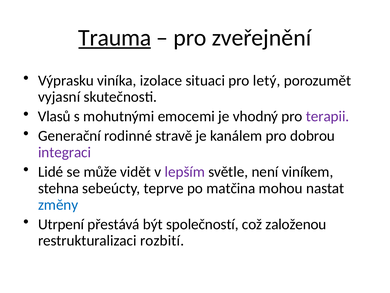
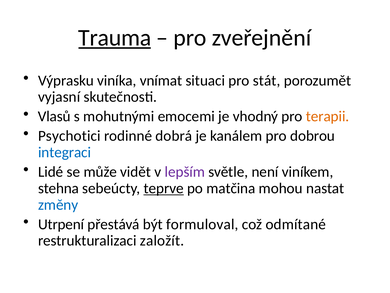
izolace: izolace -> vnímat
letý: letý -> stát
terapii colour: purple -> orange
Generační: Generační -> Psychotici
stravě: stravě -> dobrá
integraci colour: purple -> blue
teprve underline: none -> present
společností: společností -> formuloval
založenou: založenou -> odmítané
rozbití: rozbití -> založít
